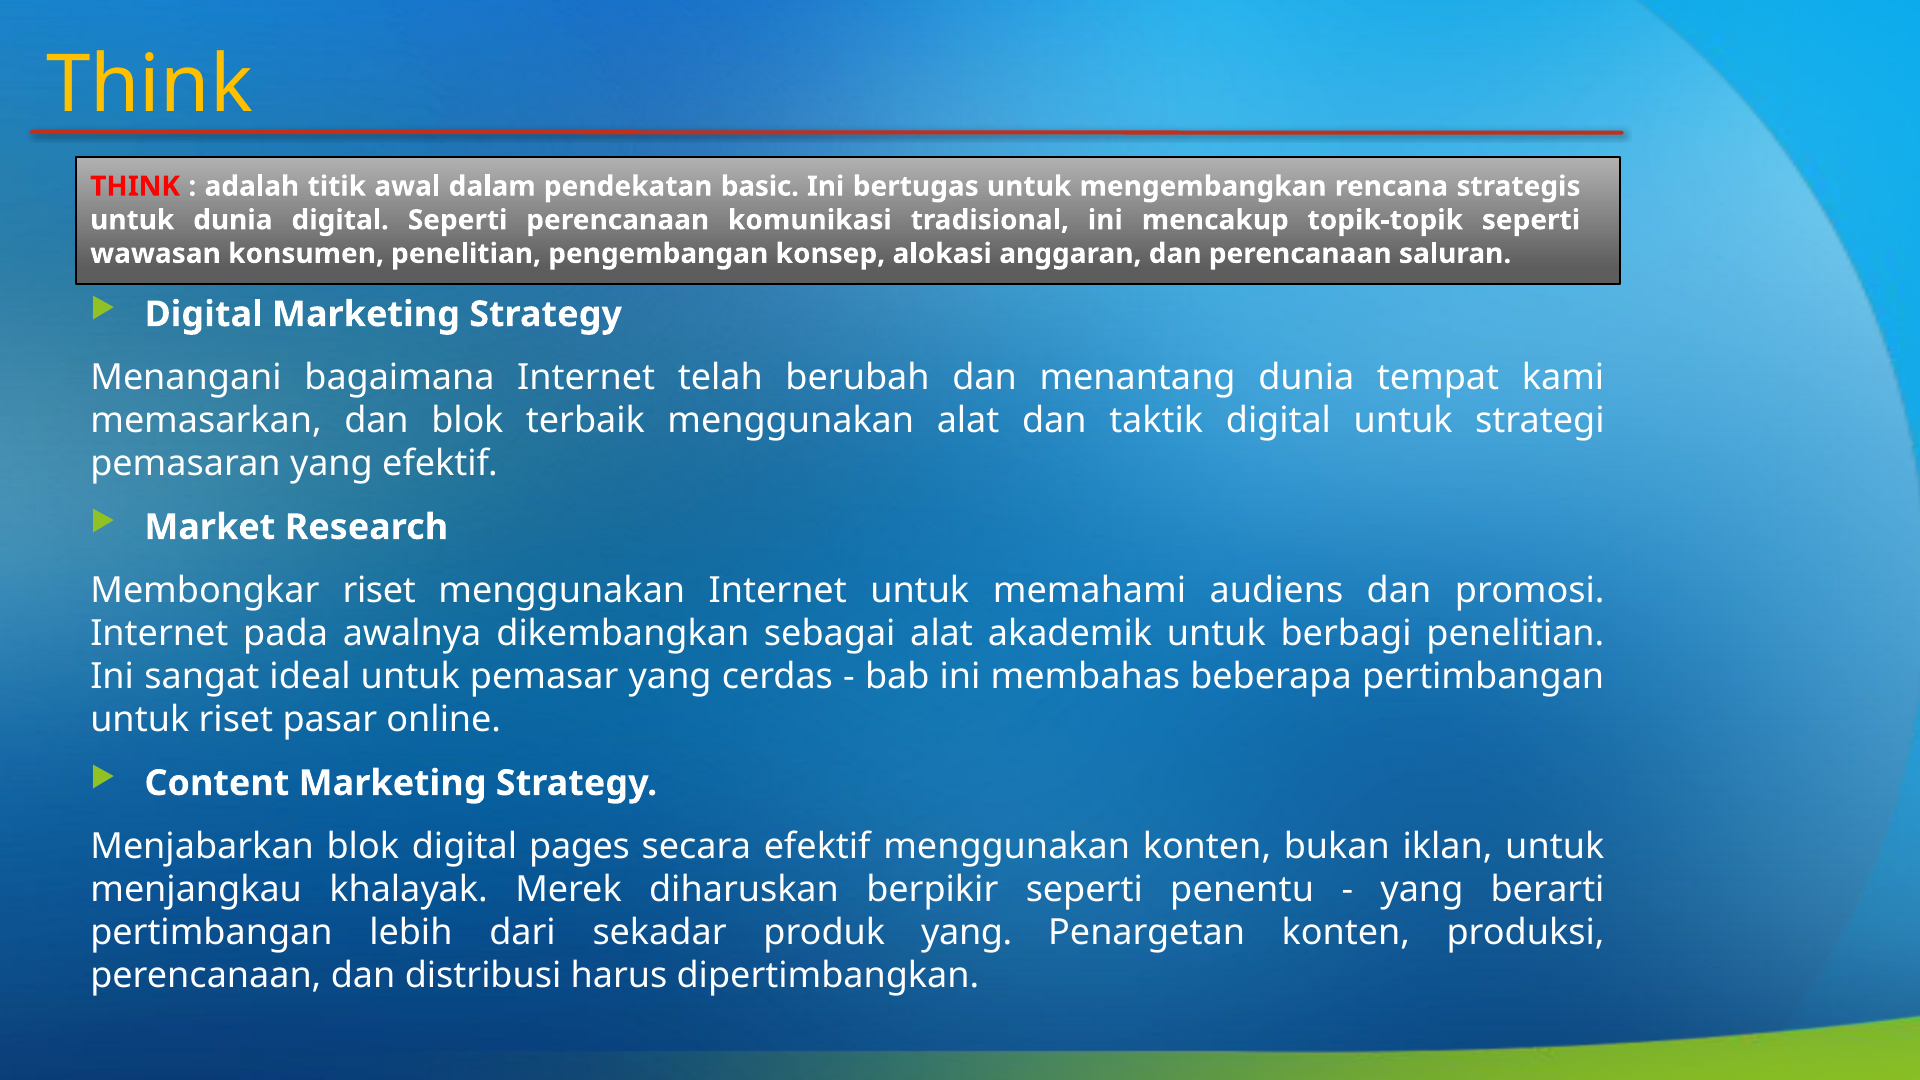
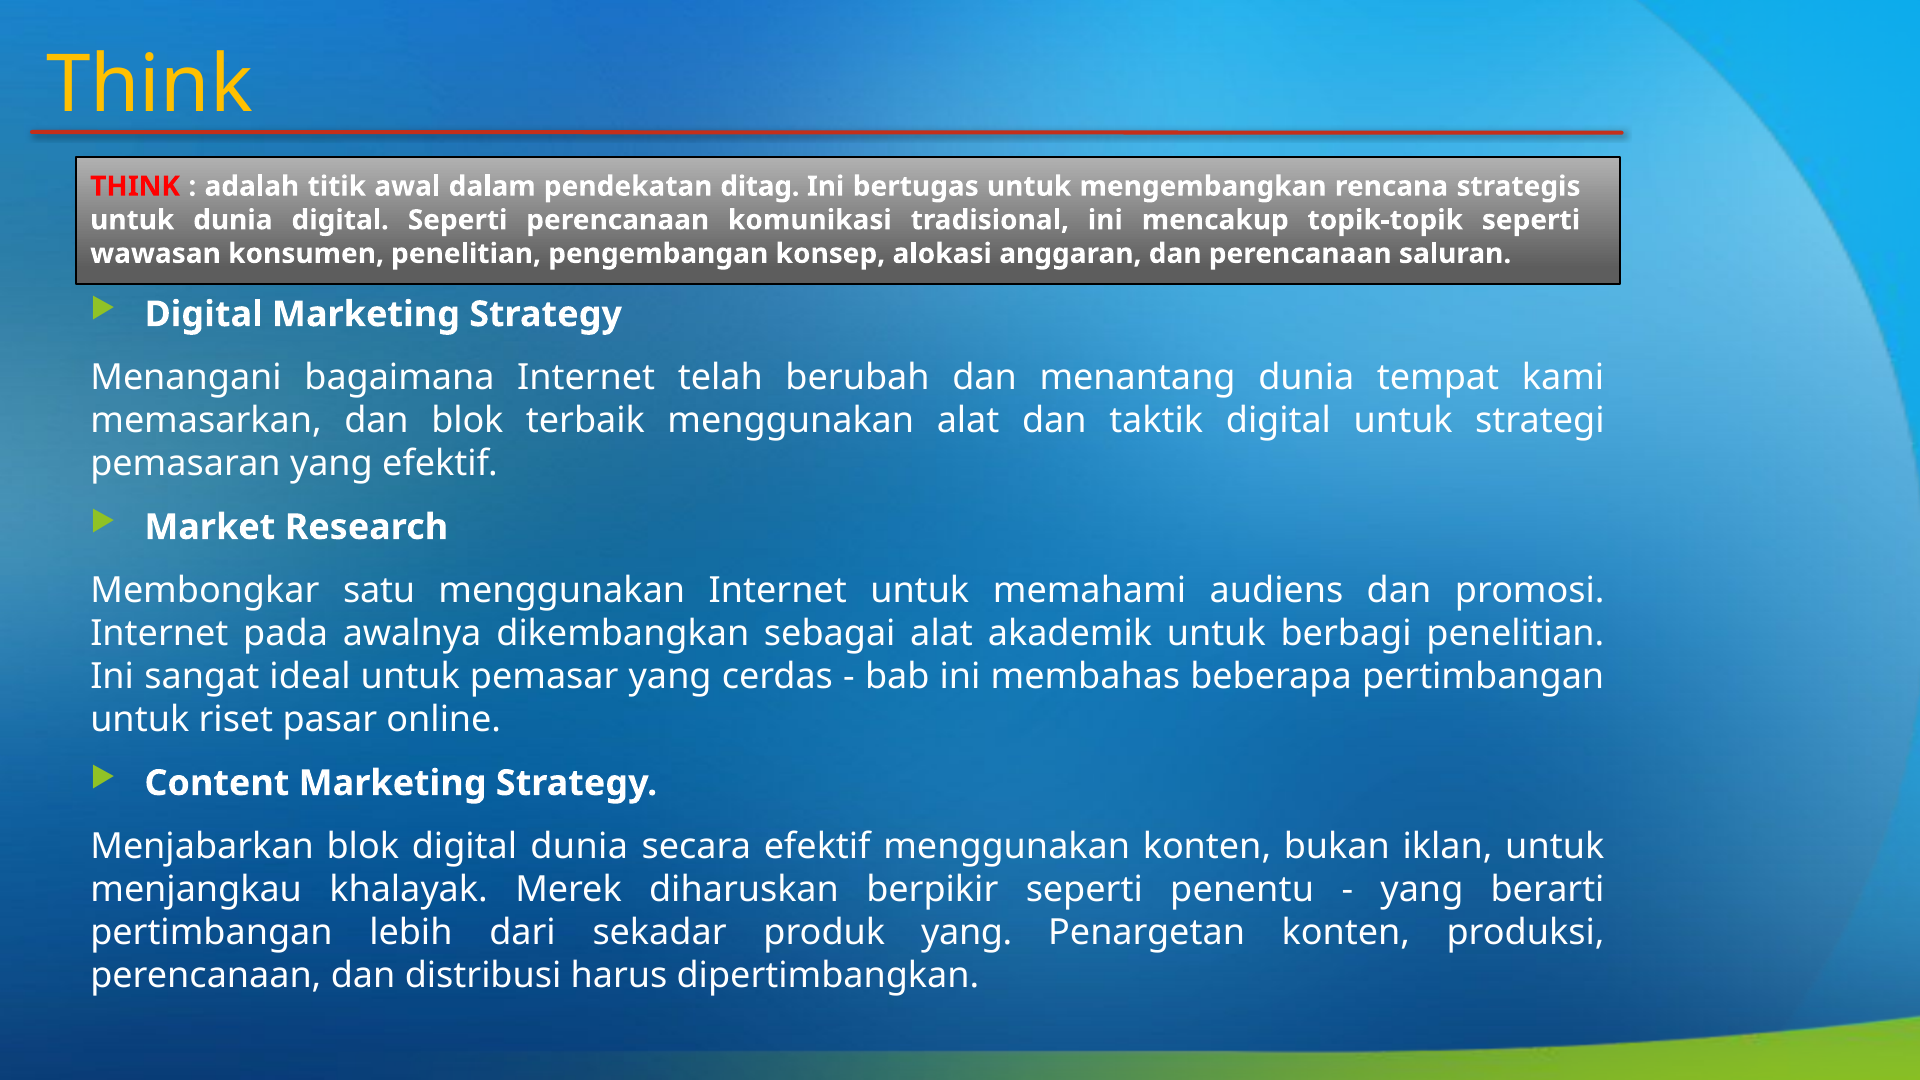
basic: basic -> ditag
Membongkar riset: riset -> satu
digital pages: pages -> dunia
